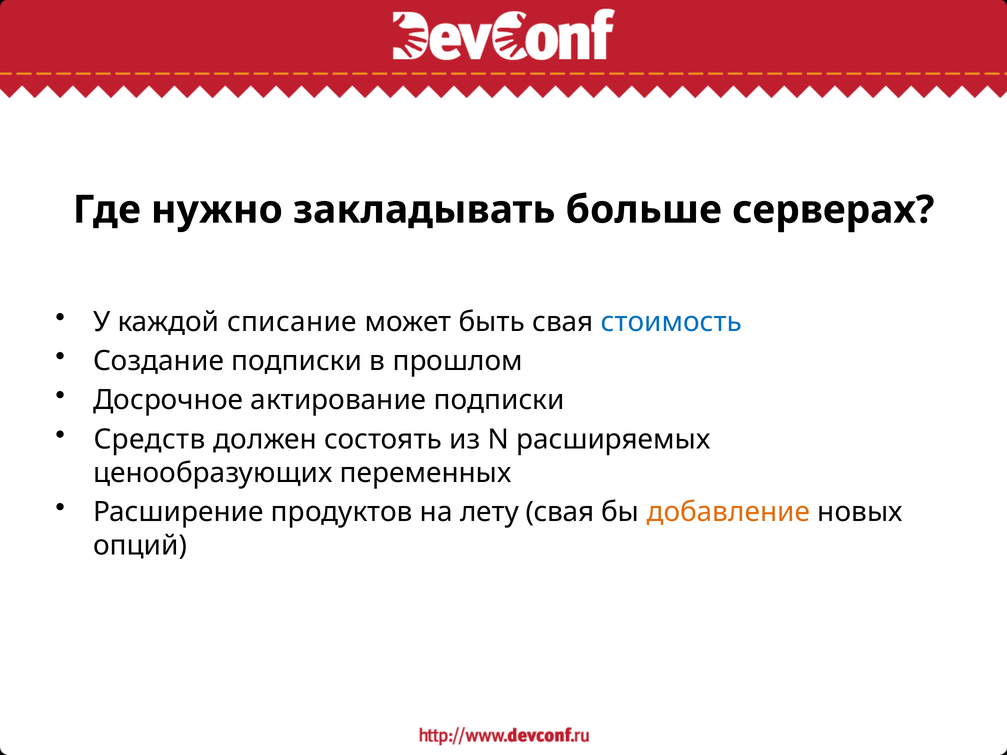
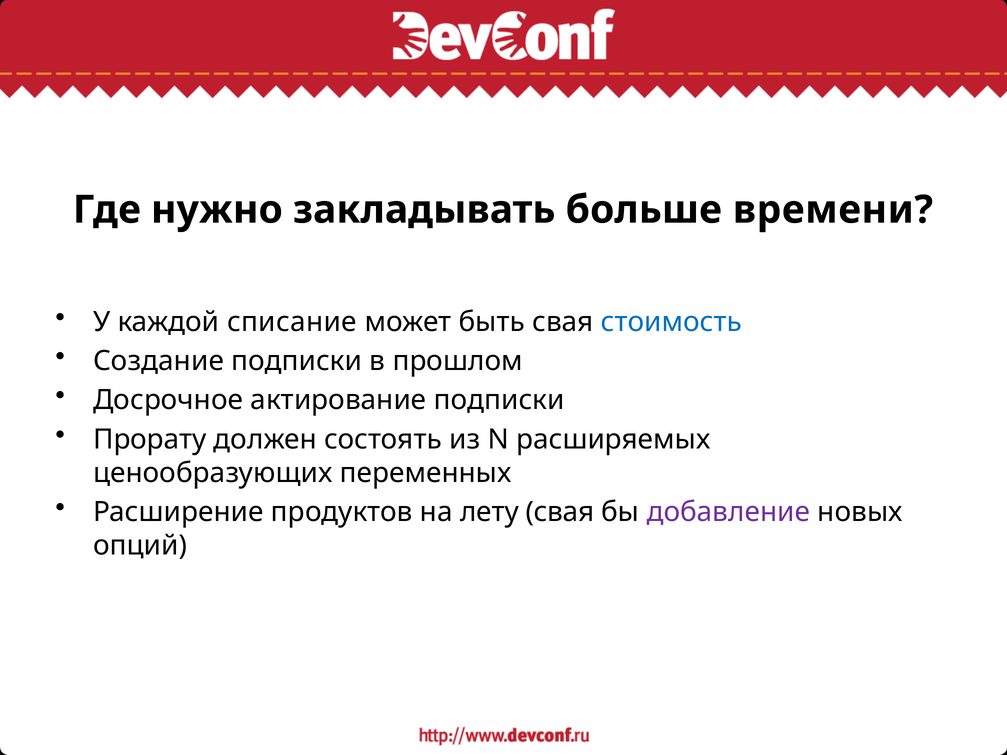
серверах: серверах -> времени
Средств: Средств -> Прорату
добавление colour: orange -> purple
